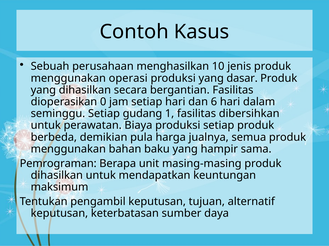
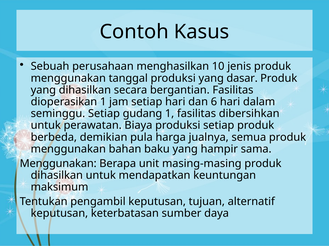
operasi: operasi -> tanggal
dioperasikan 0: 0 -> 1
Pemrograman at (58, 164): Pemrograman -> Menggunakan
